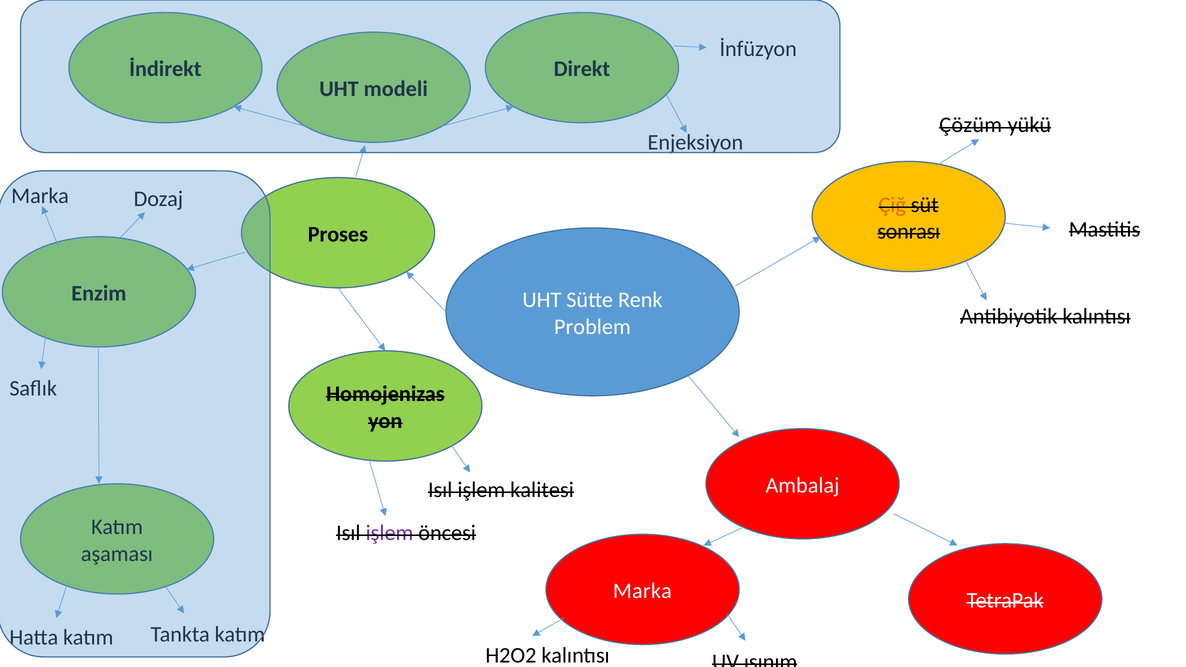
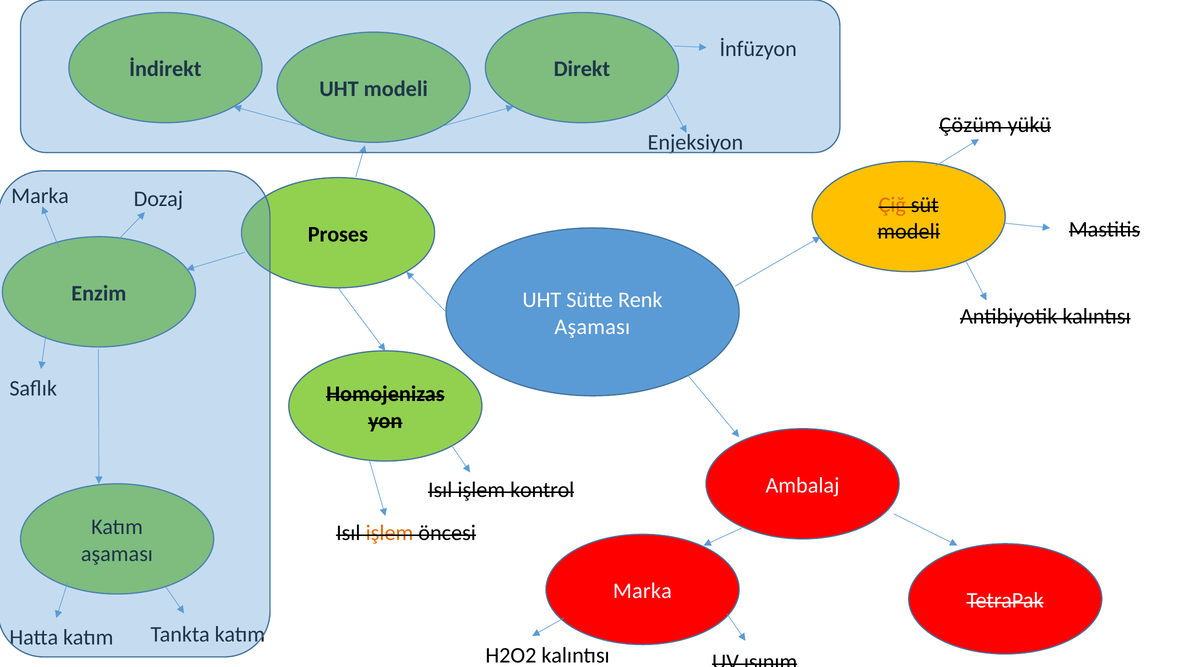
sonrası at (909, 231): sonrası -> modeli
Problem at (592, 327): Problem -> Aşaması
kalitesi: kalitesi -> kontrol
işlem at (389, 533) colour: purple -> orange
